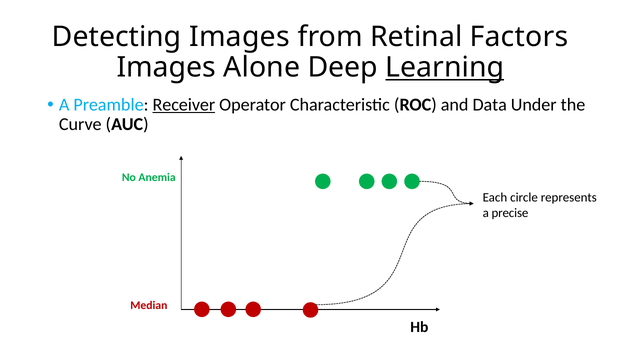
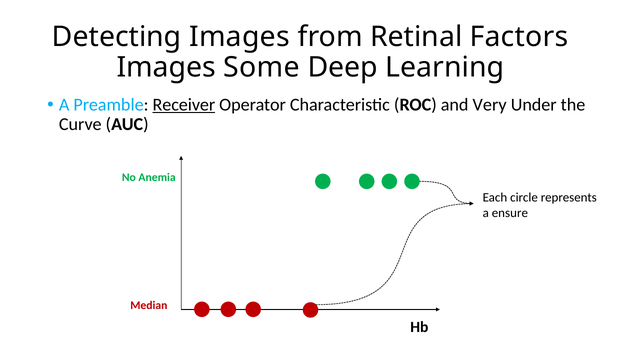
Alone: Alone -> Some
Learning underline: present -> none
Data: Data -> Very
precise: precise -> ensure
